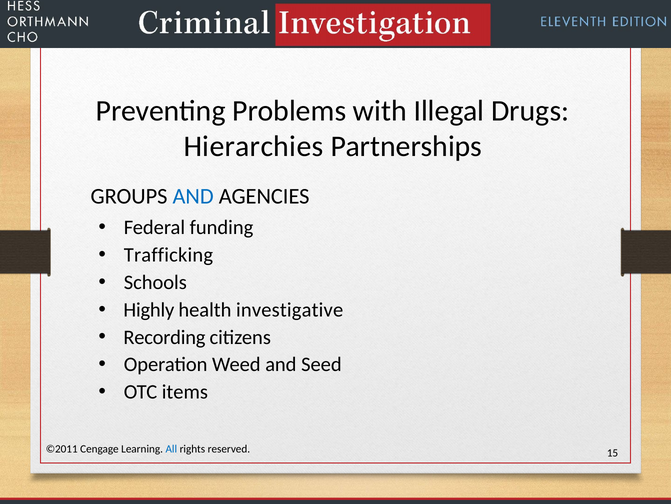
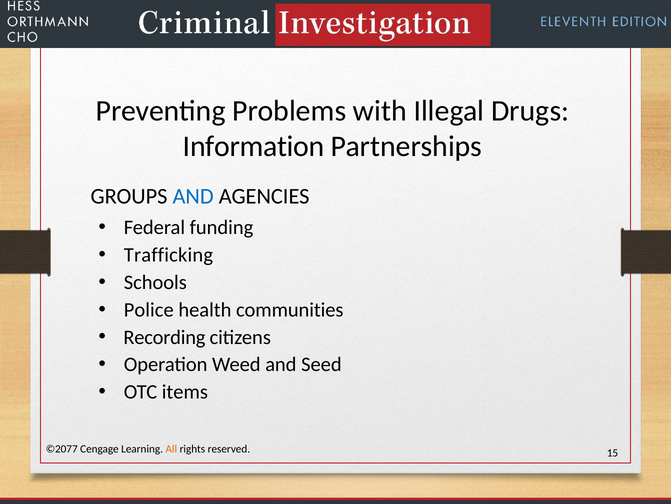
Hierarchies: Hierarchies -> Information
Highly: Highly -> Police
investigative: investigative -> communities
©2011: ©2011 -> ©2077
All colour: blue -> orange
